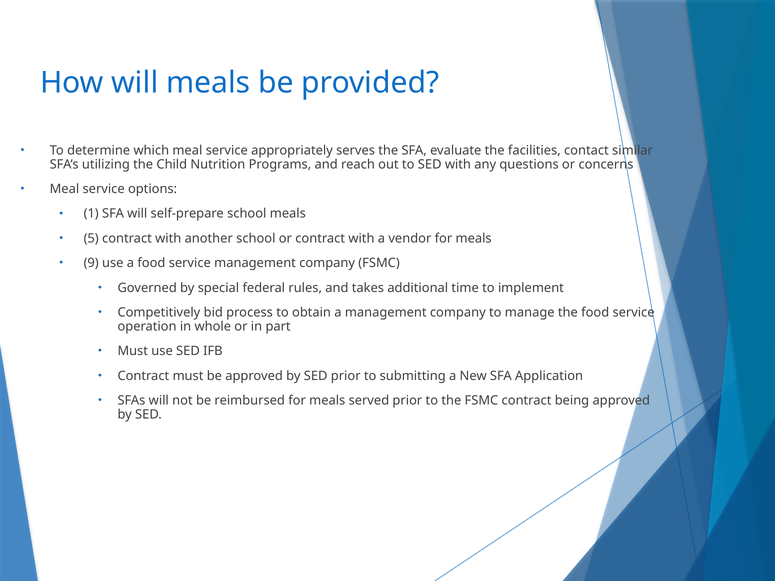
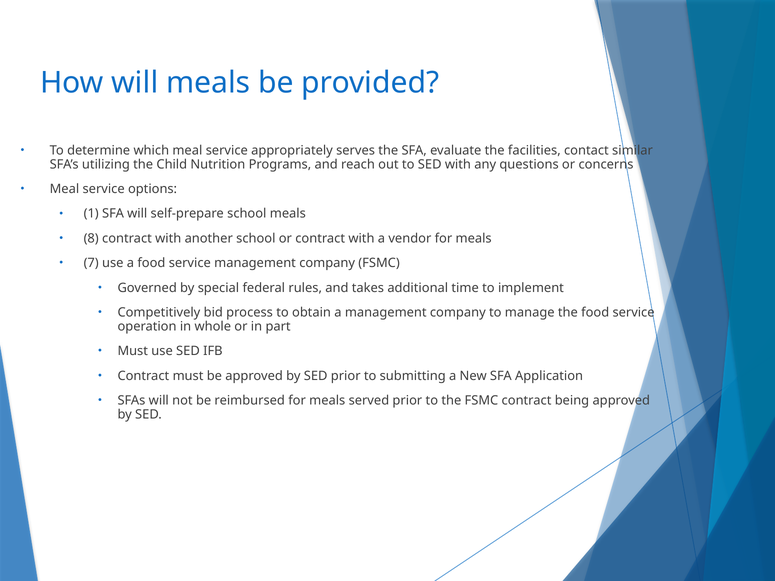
5: 5 -> 8
9: 9 -> 7
